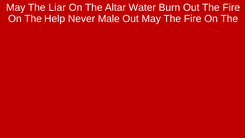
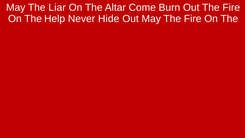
Water: Water -> Come
Male: Male -> Hide
